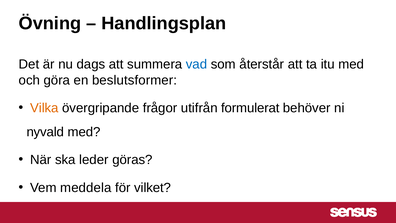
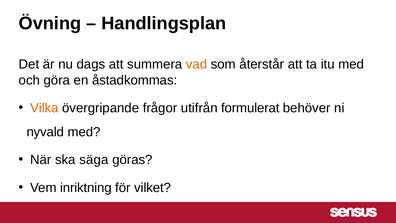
vad colour: blue -> orange
beslutsformer: beslutsformer -> åstadkommas
leder: leder -> säga
meddela: meddela -> inriktning
